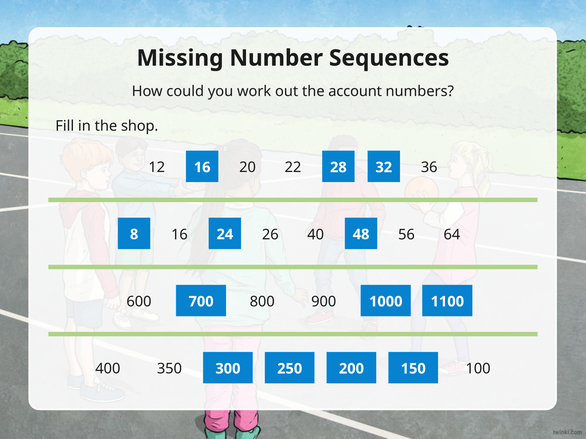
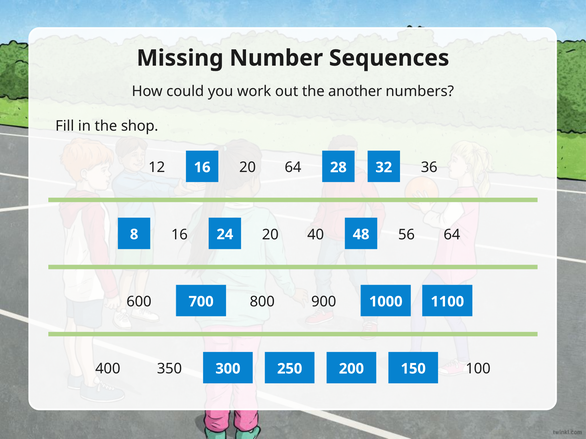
account: account -> another
20 22: 22 -> 64
26 at (270, 235): 26 -> 20
